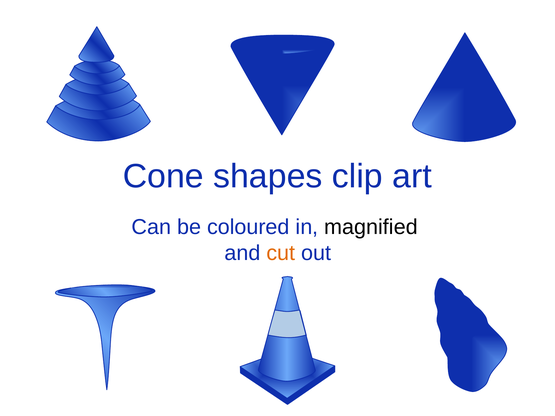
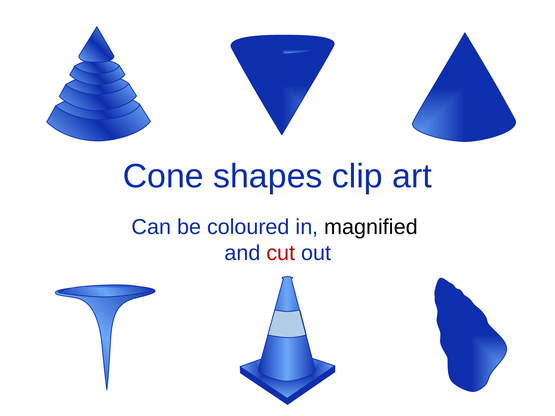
cut colour: orange -> red
